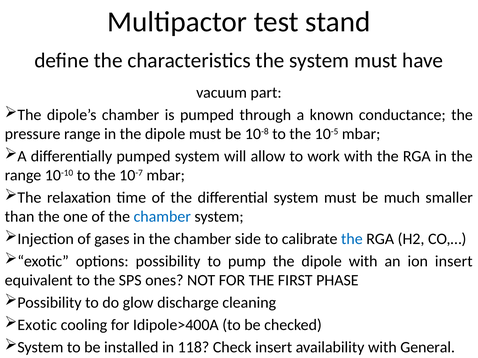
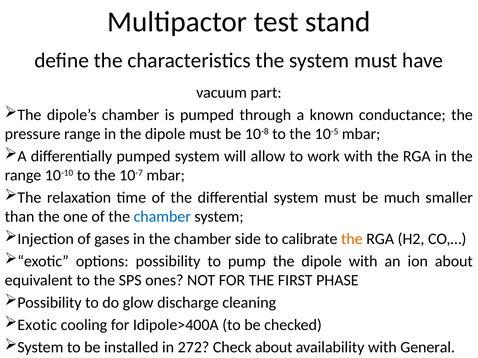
the at (352, 239) colour: blue -> orange
ion insert: insert -> about
118: 118 -> 272
Check insert: insert -> about
